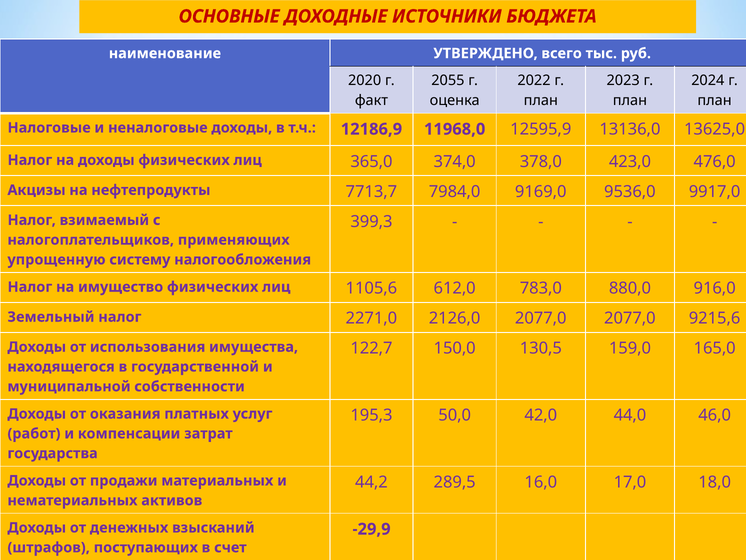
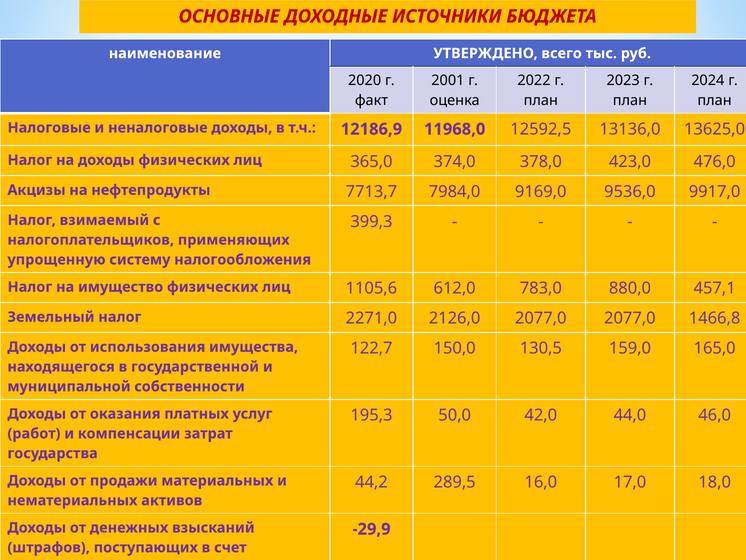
2055: 2055 -> 2001
12595,9: 12595,9 -> 12592,5
916,0: 916,0 -> 457,1
9215,6: 9215,6 -> 1466,8
